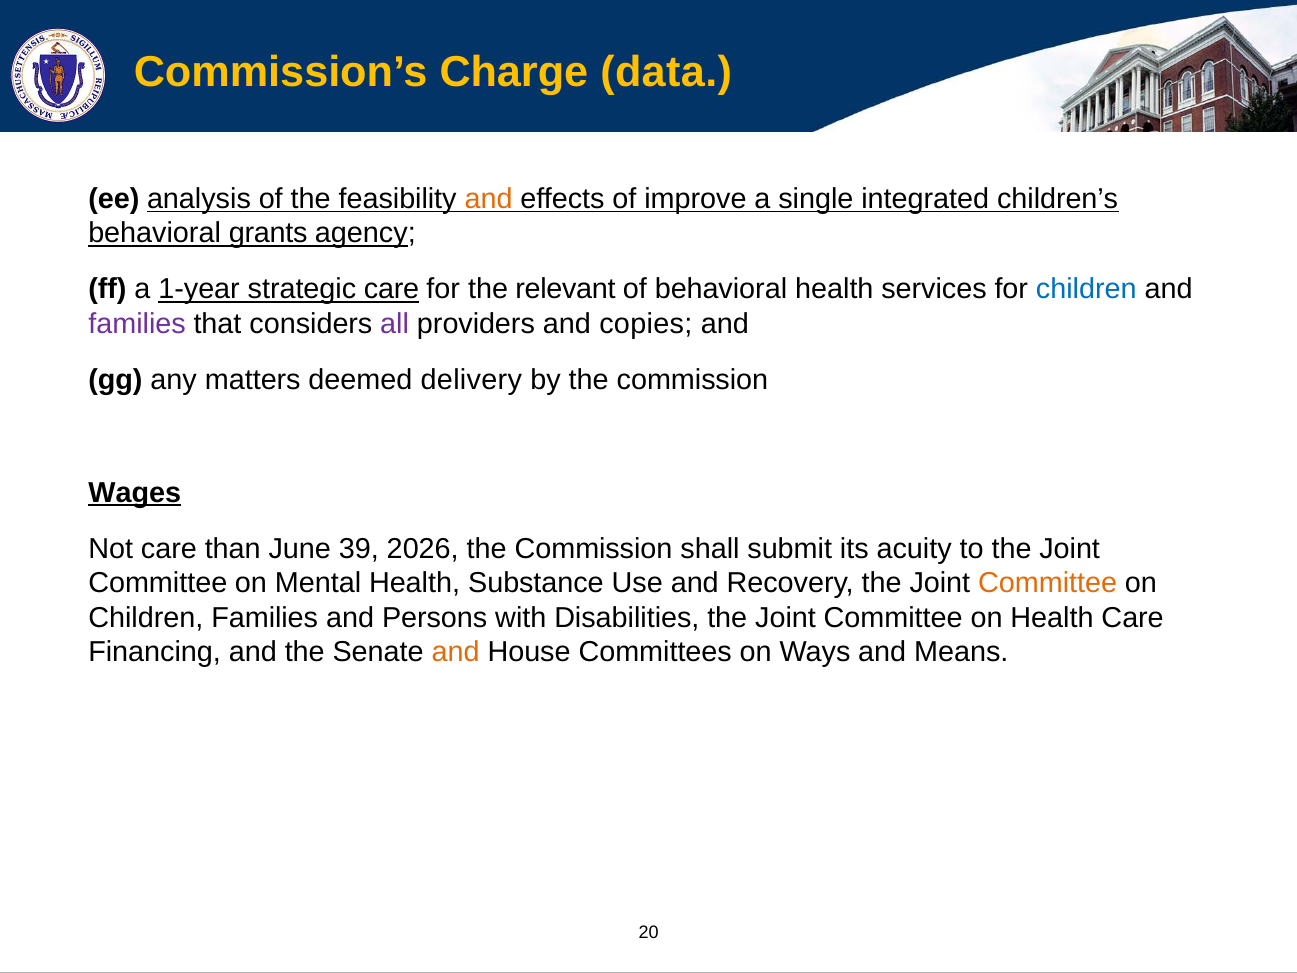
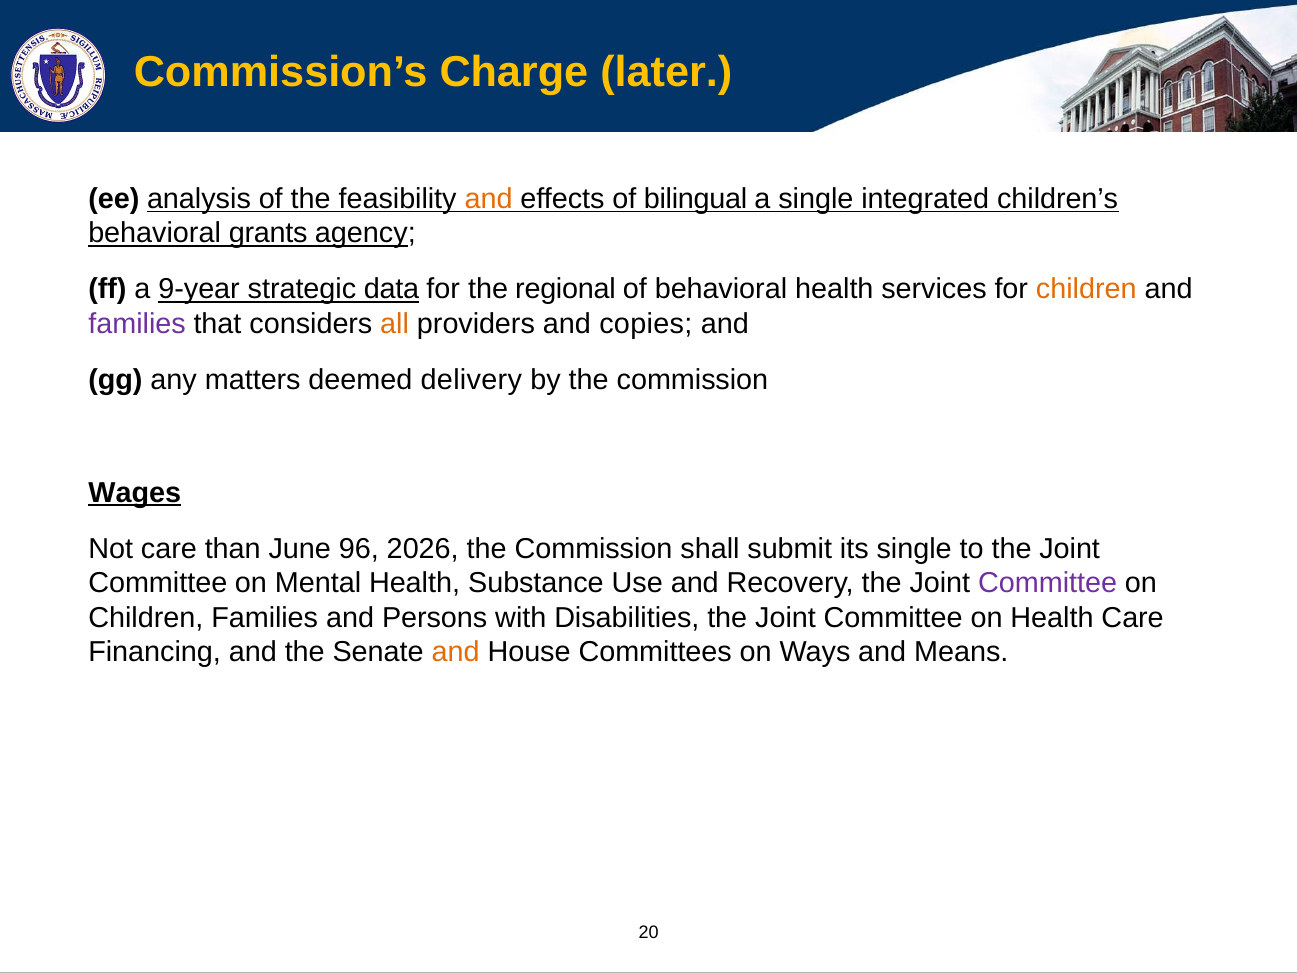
data: data -> later
improve: improve -> bilingual
1-year: 1-year -> 9-year
strategic care: care -> data
relevant: relevant -> regional
children at (1086, 289) colour: blue -> orange
all colour: purple -> orange
39: 39 -> 96
its acuity: acuity -> single
Committee at (1048, 583) colour: orange -> purple
